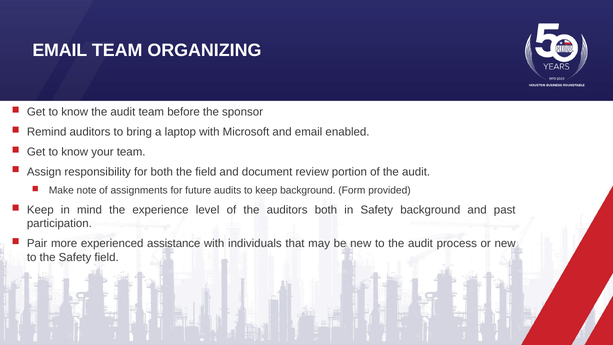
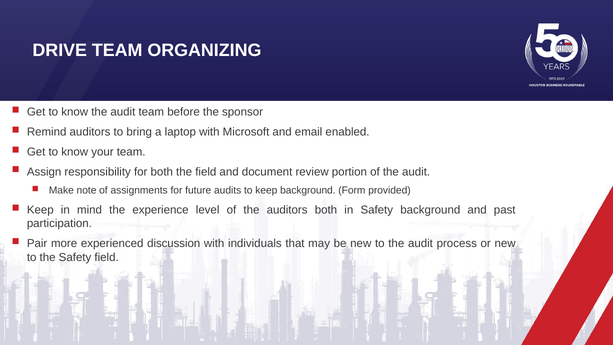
EMAIL at (60, 50): EMAIL -> DRIVE
assistance: assistance -> discussion
